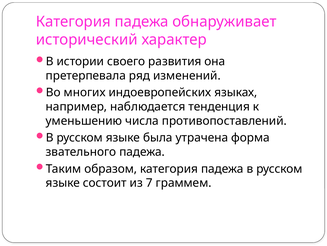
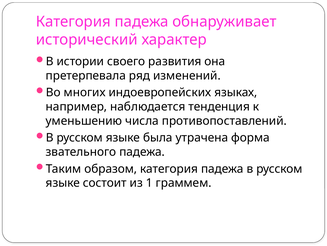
7: 7 -> 1
